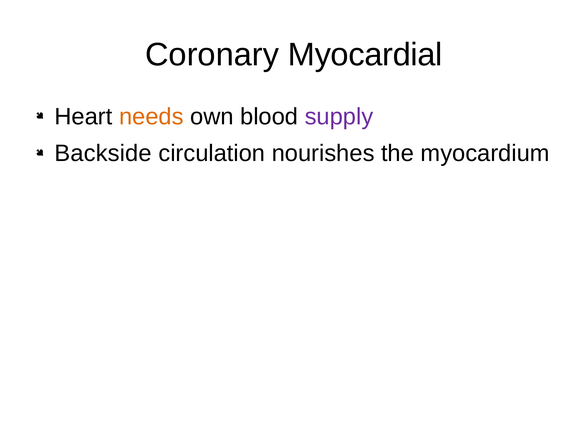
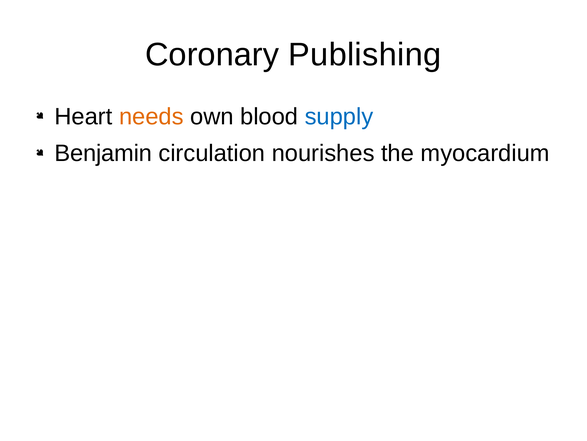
Myocardial: Myocardial -> Publishing
supply colour: purple -> blue
Backside: Backside -> Benjamin
